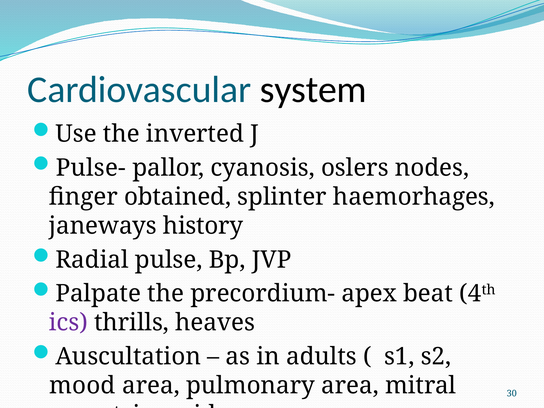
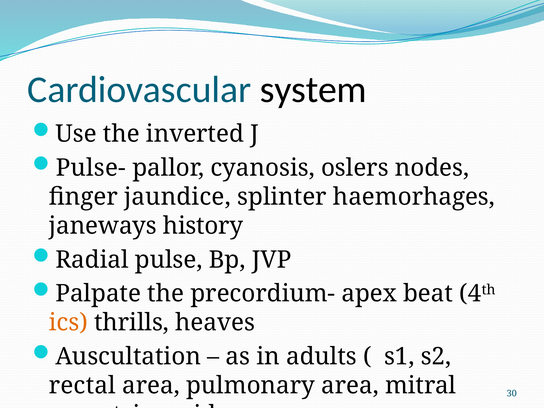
obtained: obtained -> jaundice
ics colour: purple -> orange
mood: mood -> rectal
